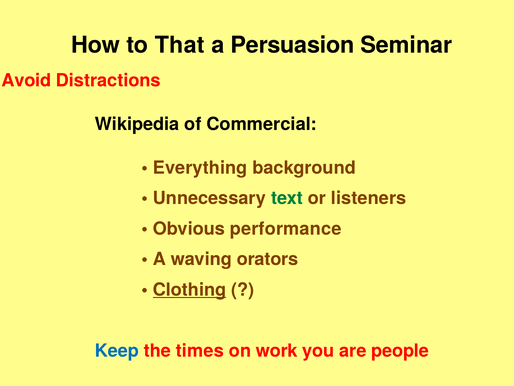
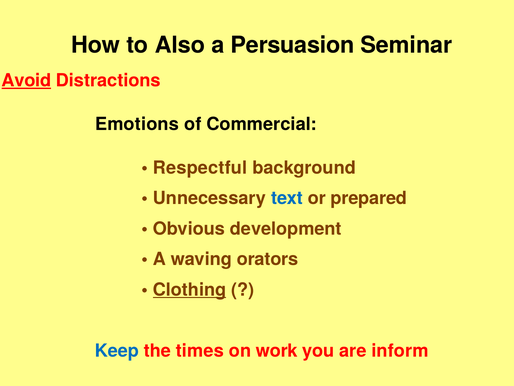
That: That -> Also
Avoid underline: none -> present
Wikipedia: Wikipedia -> Emotions
Everything: Everything -> Respectful
text colour: green -> blue
listeners: listeners -> prepared
performance: performance -> development
people: people -> inform
